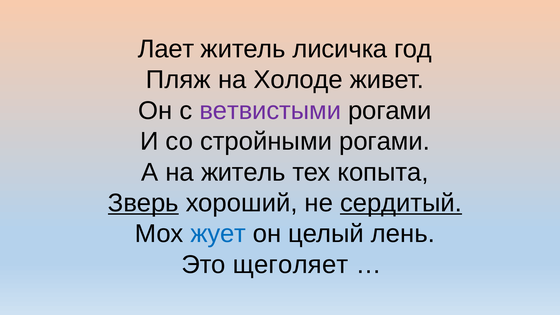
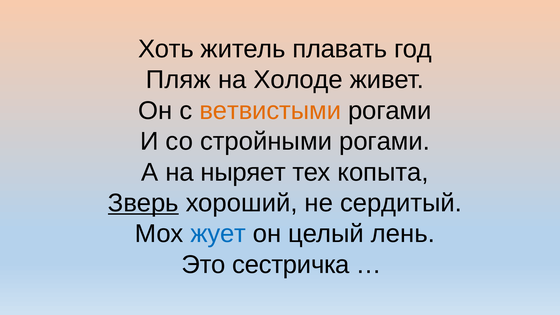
Лает: Лает -> Хоть
лисичка: лисичка -> плавать
ветвистыми colour: purple -> orange
на житель: житель -> ныряет
сердитый underline: present -> none
щеголяет: щеголяет -> сестричка
